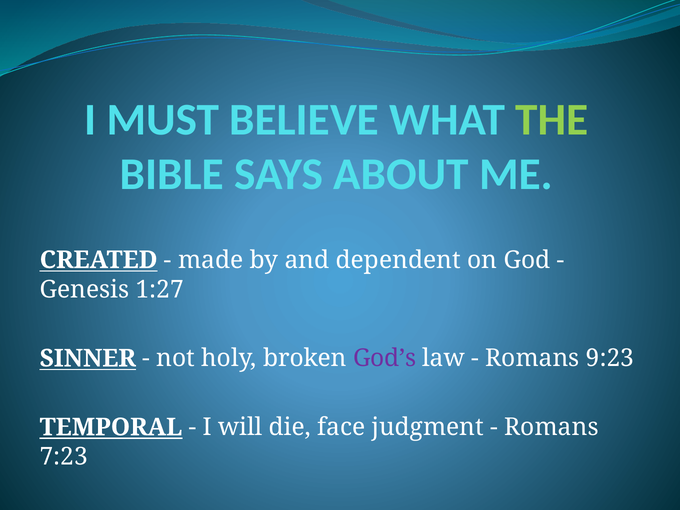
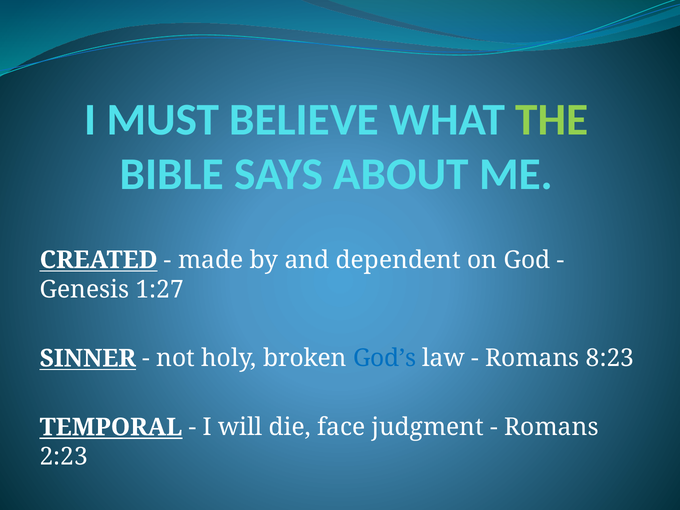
God’s colour: purple -> blue
9:23: 9:23 -> 8:23
7:23: 7:23 -> 2:23
